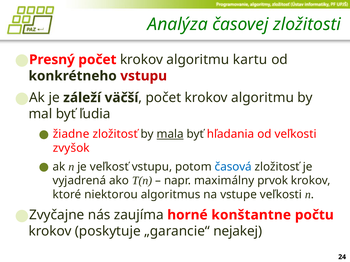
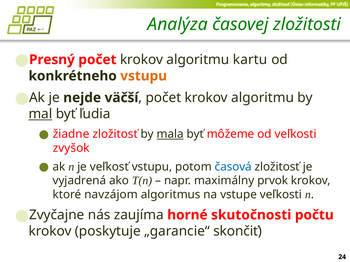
vstupu at (144, 76) colour: red -> orange
záleží: záleží -> nejde
mal underline: none -> present
hľadania: hľadania -> môžeme
niektorou: niektorou -> navzájom
konštantne: konštantne -> skutočnosti
nejakej: nejakej -> skončiť
